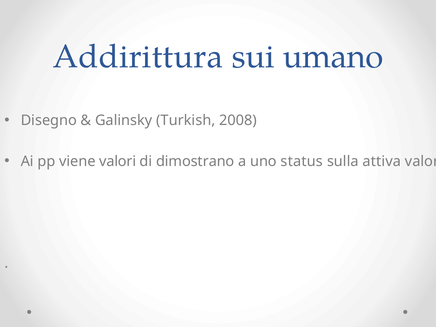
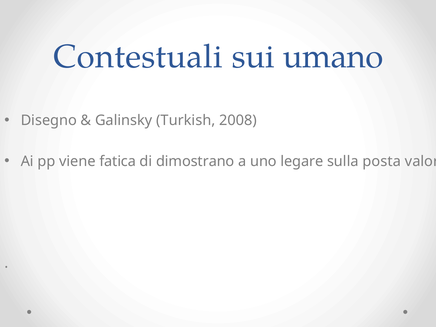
Addirittura: Addirittura -> Contestuali
viene valori: valori -> fatica
status: status -> legare
attiva: attiva -> posta
